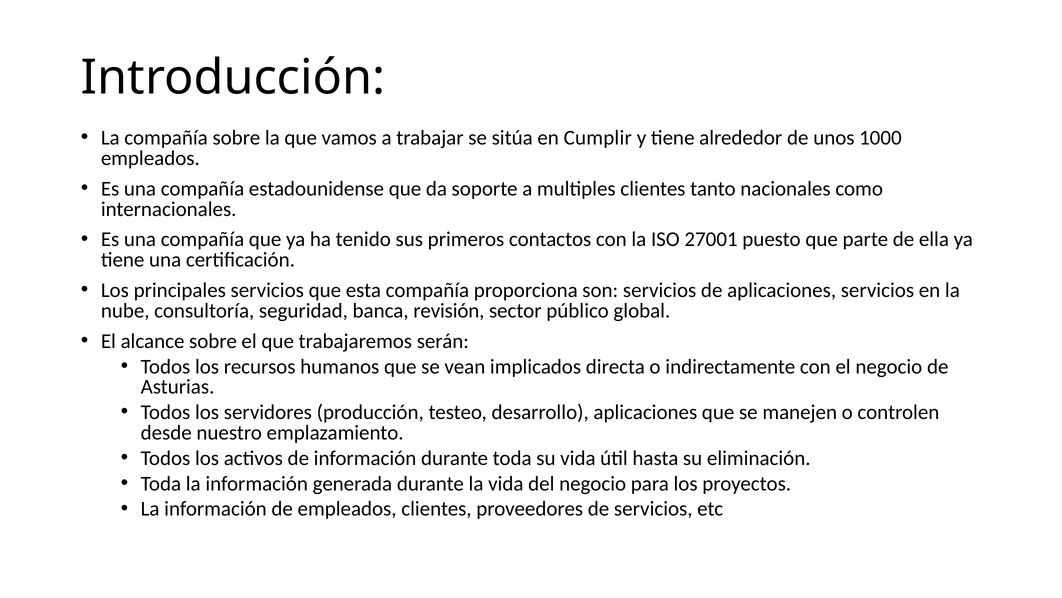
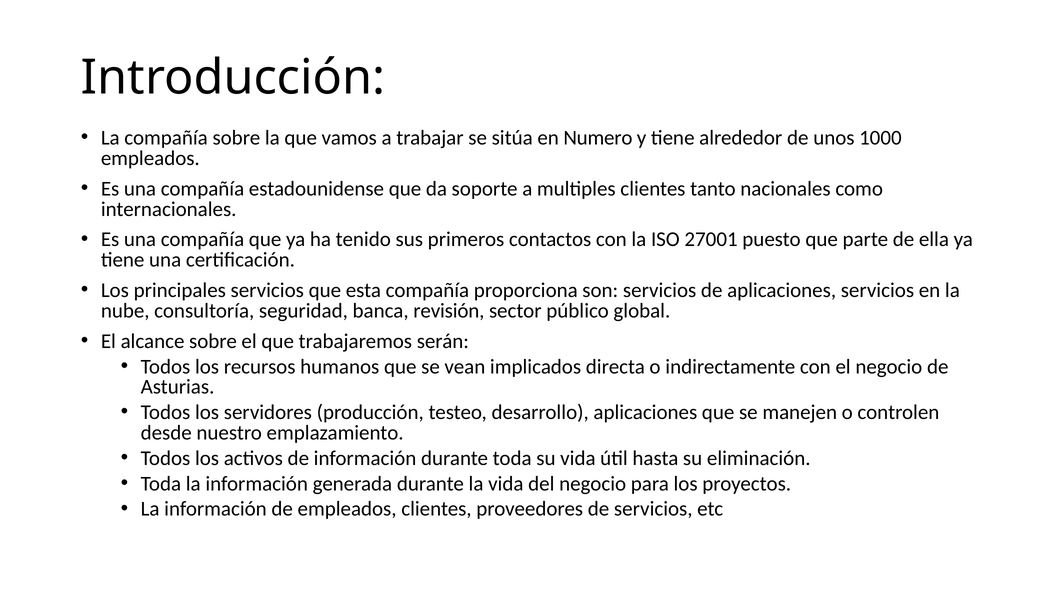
Cumplir: Cumplir -> Numero
